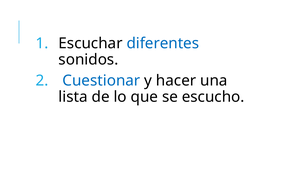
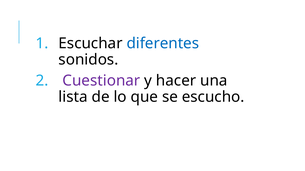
Cuestionar colour: blue -> purple
